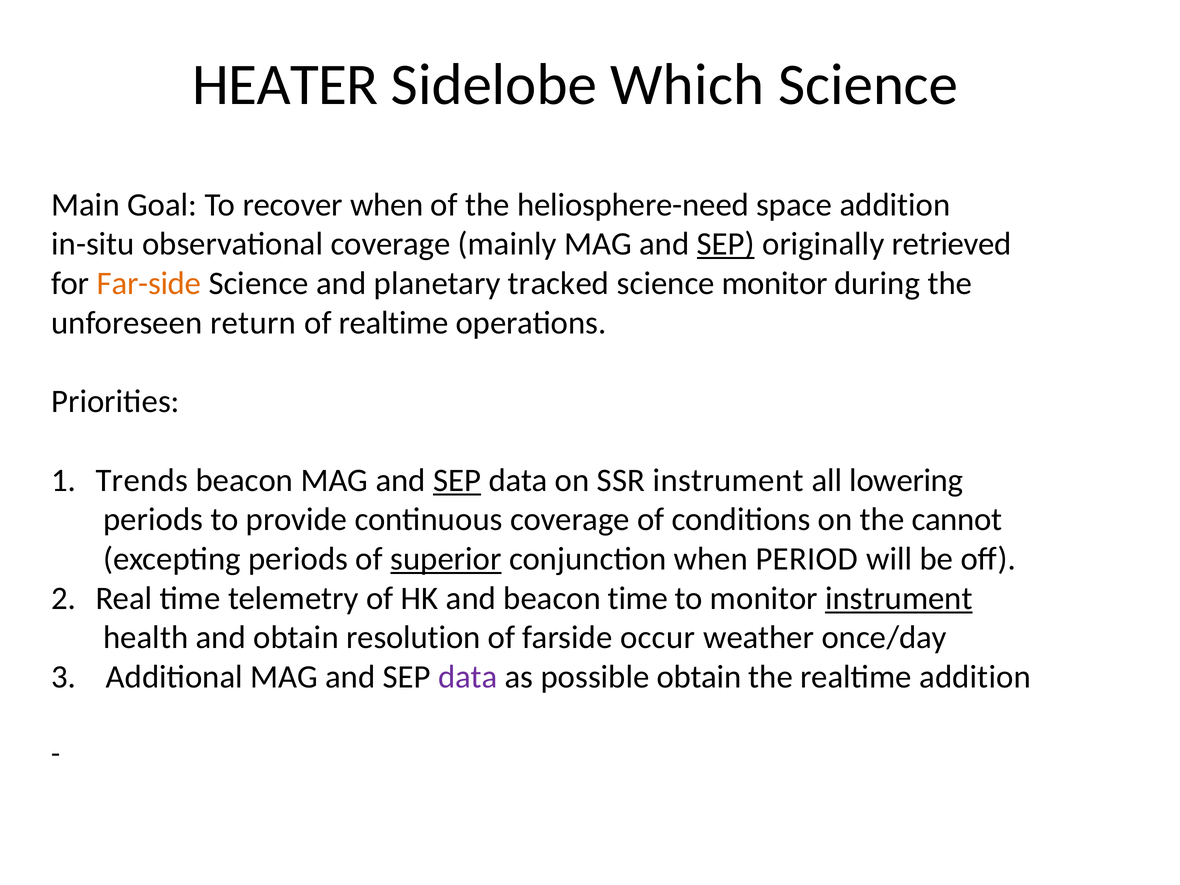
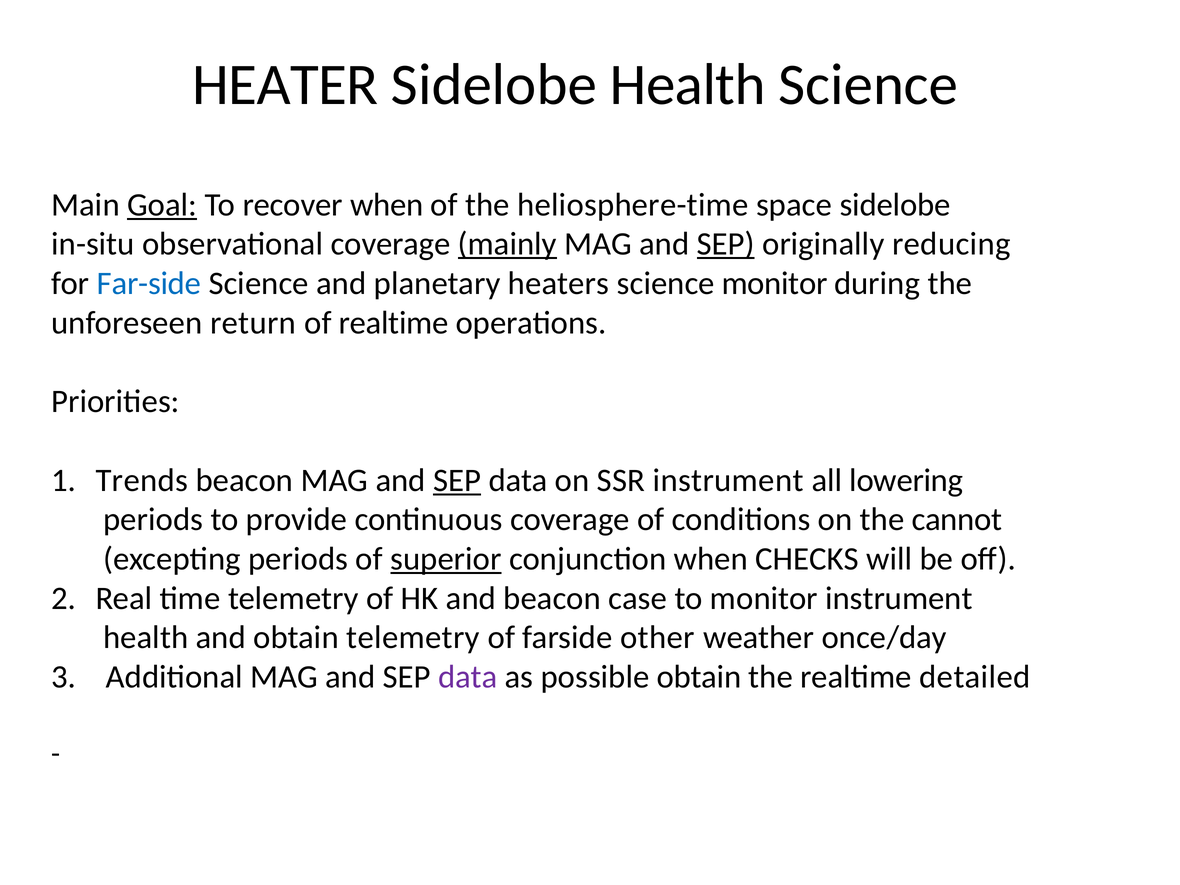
Sidelobe Which: Which -> Health
Goal underline: none -> present
heliosphere-need: heliosphere-need -> heliosphere-time
space addition: addition -> sidelobe
mainly underline: none -> present
retrieved: retrieved -> reducing
Far-side colour: orange -> blue
tracked: tracked -> heaters
PERIOD: PERIOD -> CHECKS
beacon time: time -> case
instrument at (899, 598) underline: present -> none
obtain resolution: resolution -> telemetry
occur: occur -> other
realtime addition: addition -> detailed
